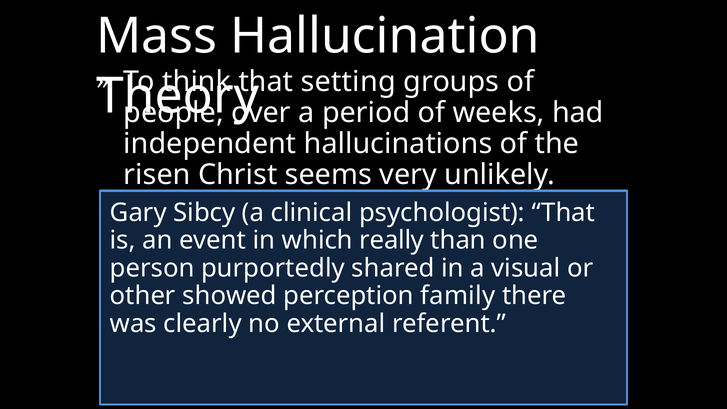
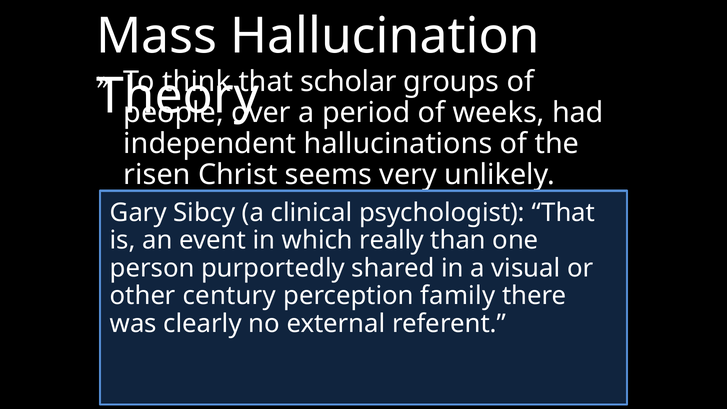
setting: setting -> scholar
showed: showed -> century
